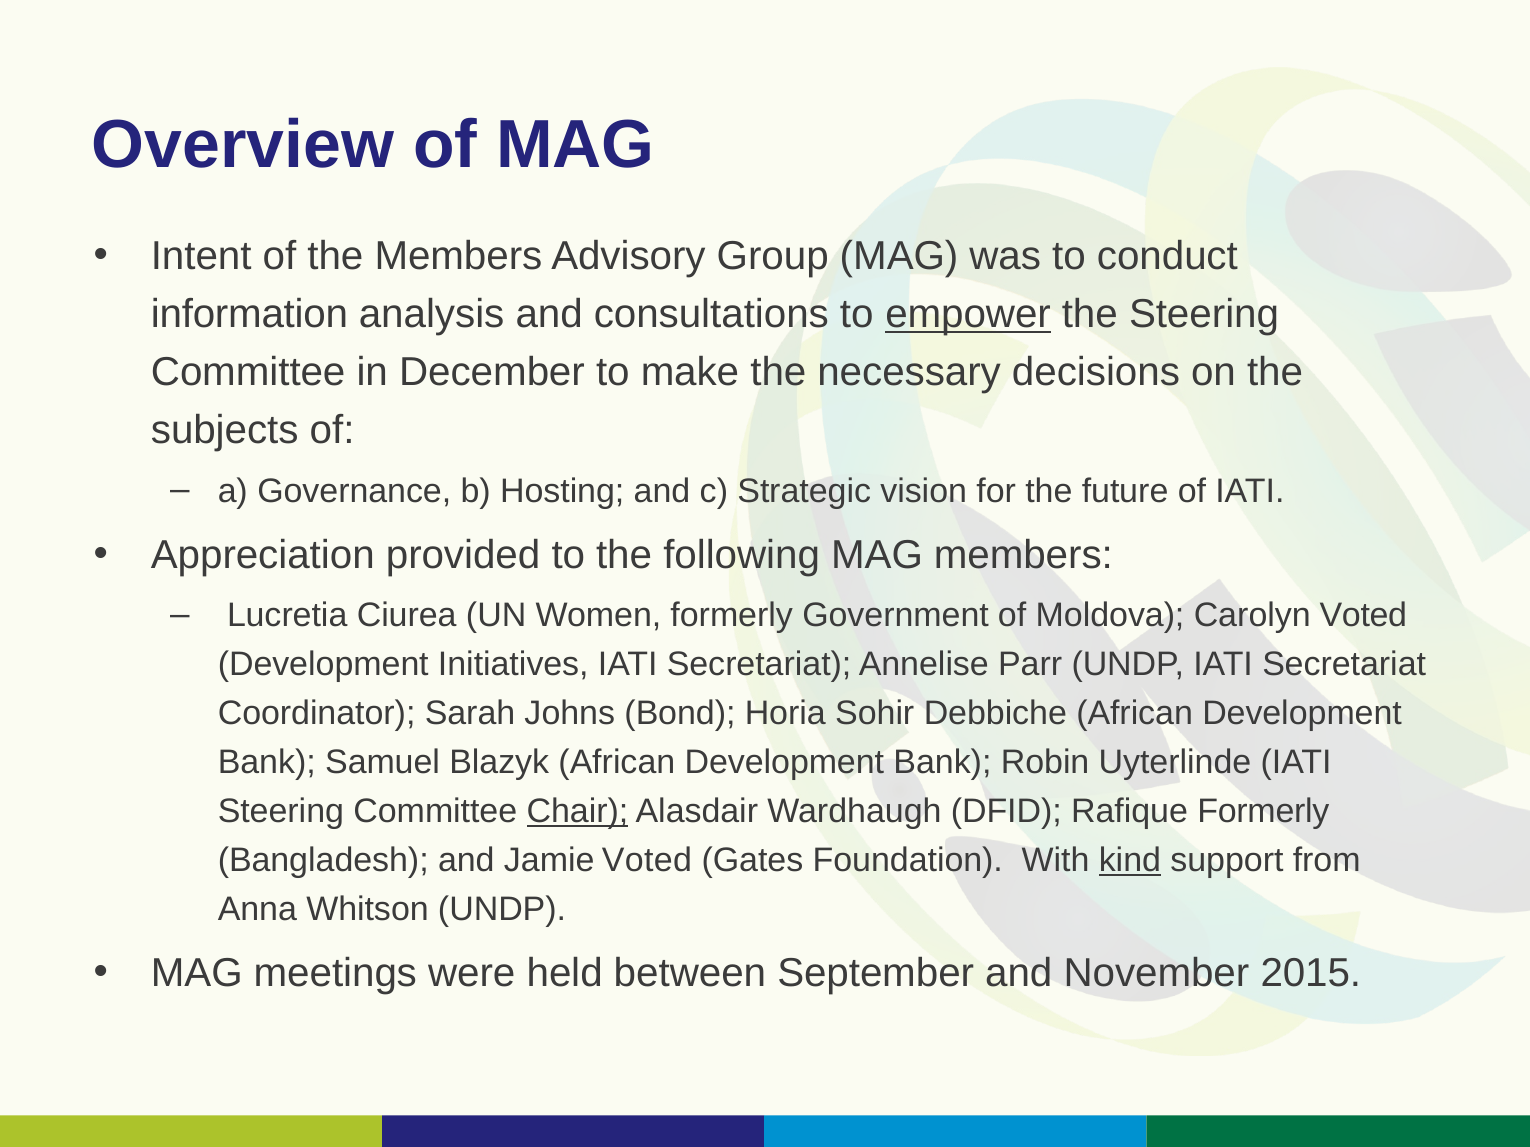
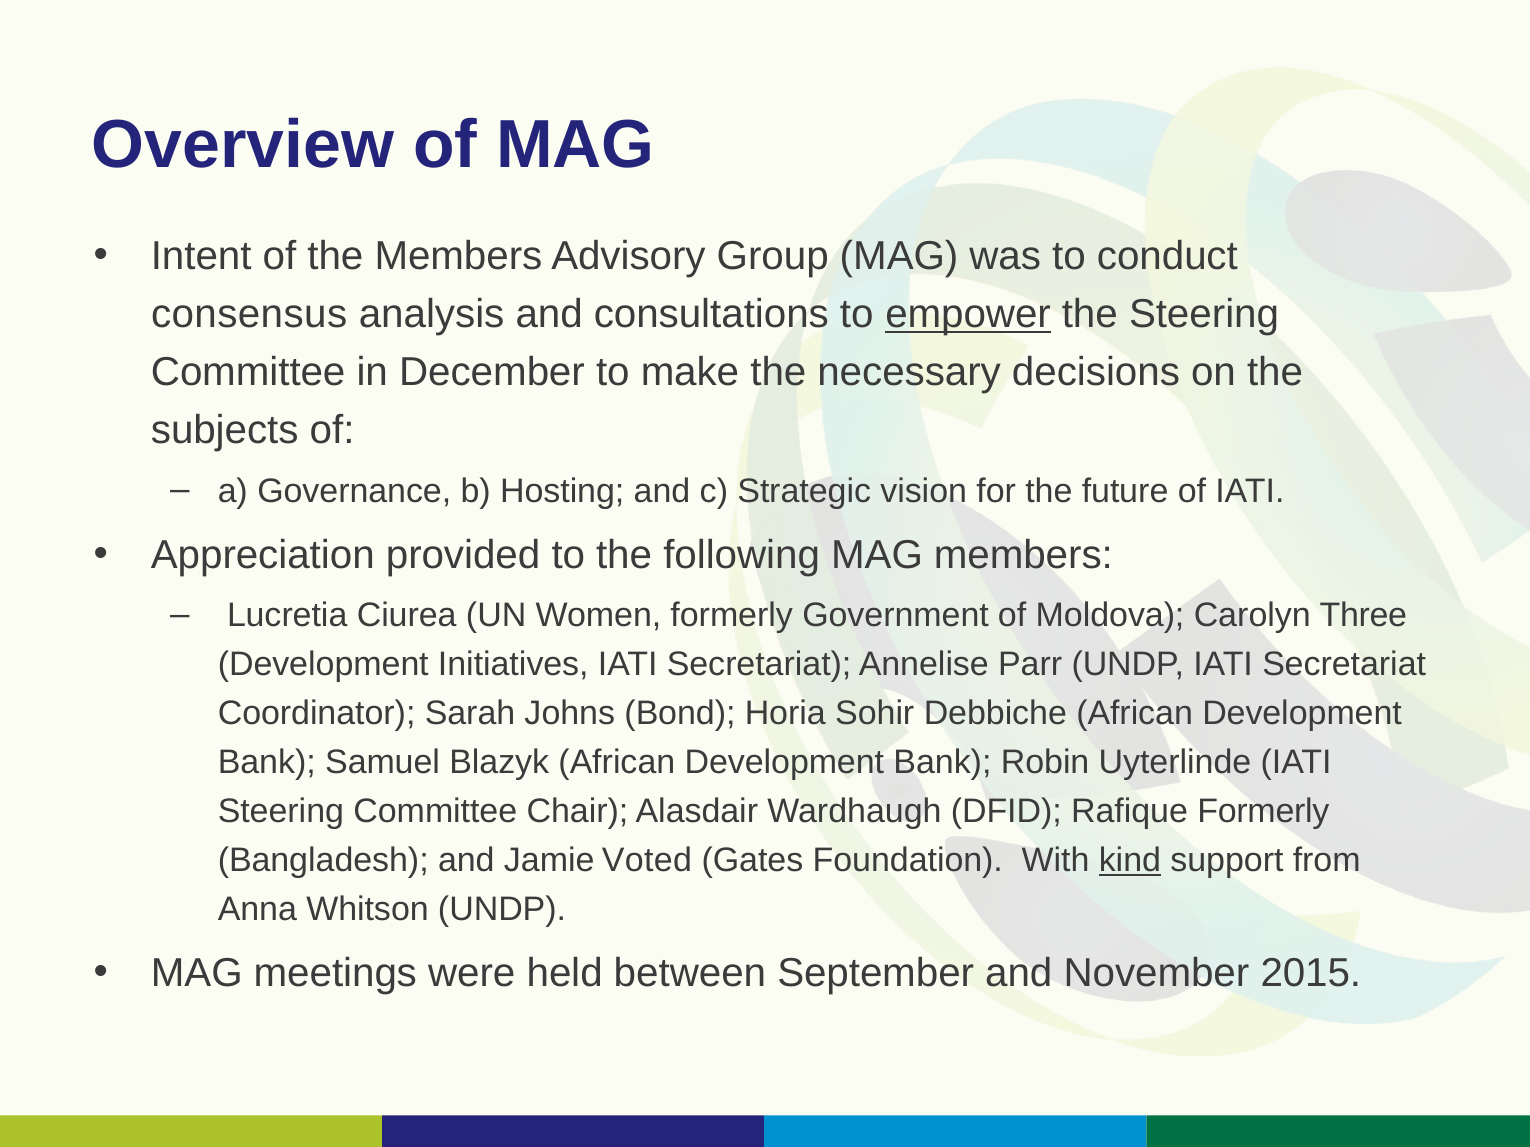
information: information -> consensus
Carolyn Voted: Voted -> Three
Chair underline: present -> none
